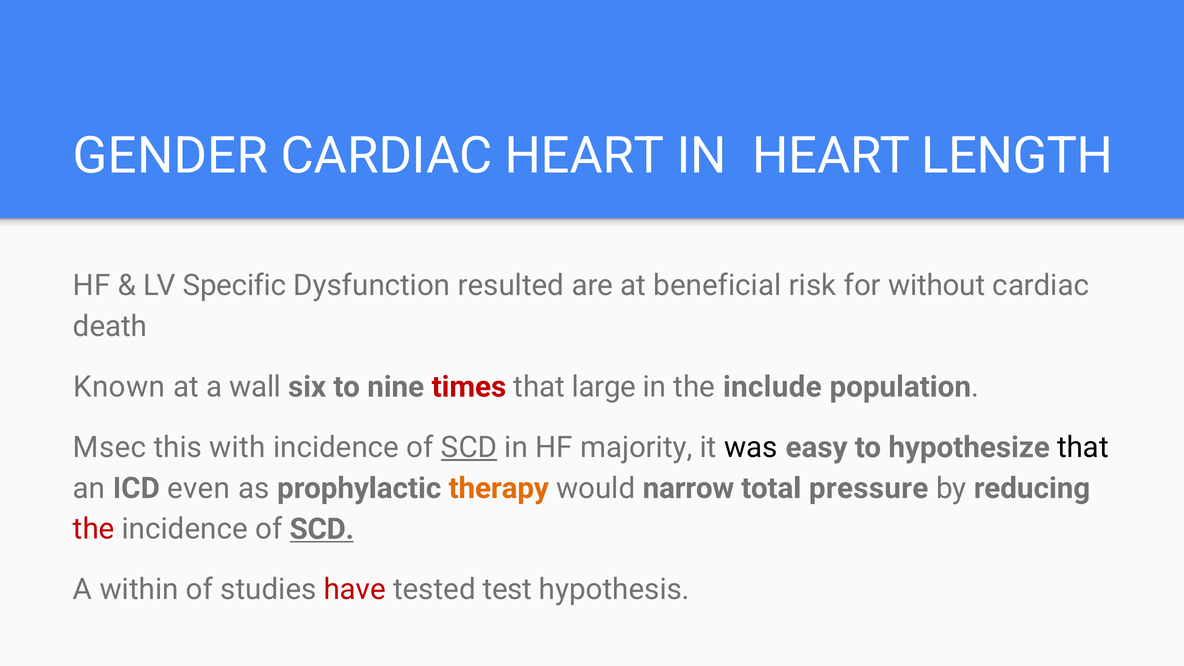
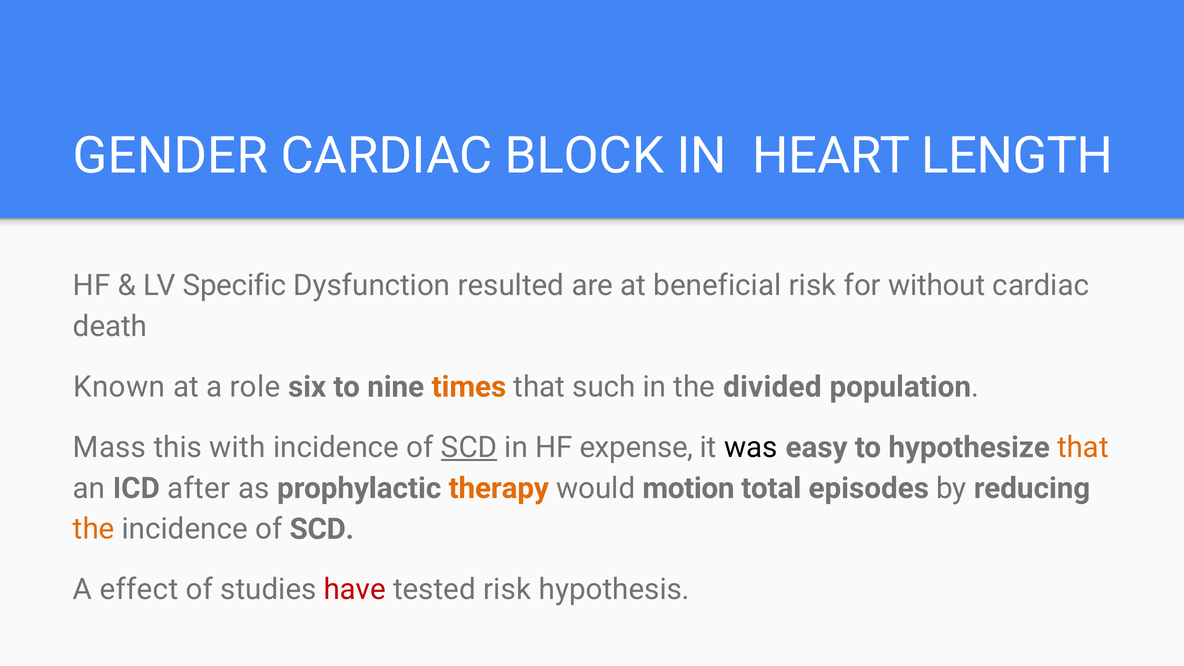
CARDIAC HEART: HEART -> BLOCK
wall: wall -> role
times colour: red -> orange
large: large -> such
include: include -> divided
Msec: Msec -> Mass
majority: majority -> expense
that at (1083, 447) colour: black -> orange
even: even -> after
narrow: narrow -> motion
pressure: pressure -> episodes
the at (94, 529) colour: red -> orange
SCD at (322, 529) underline: present -> none
within: within -> effect
tested test: test -> risk
